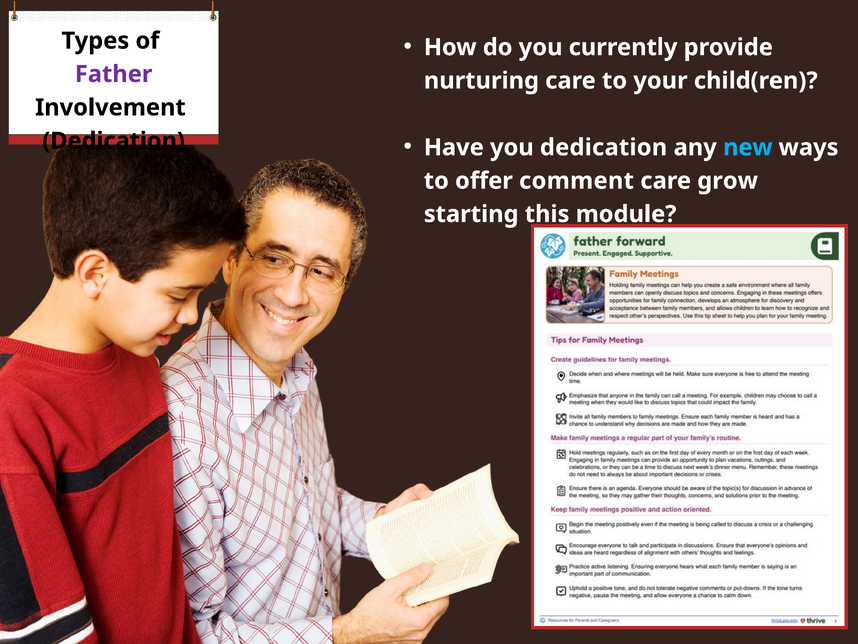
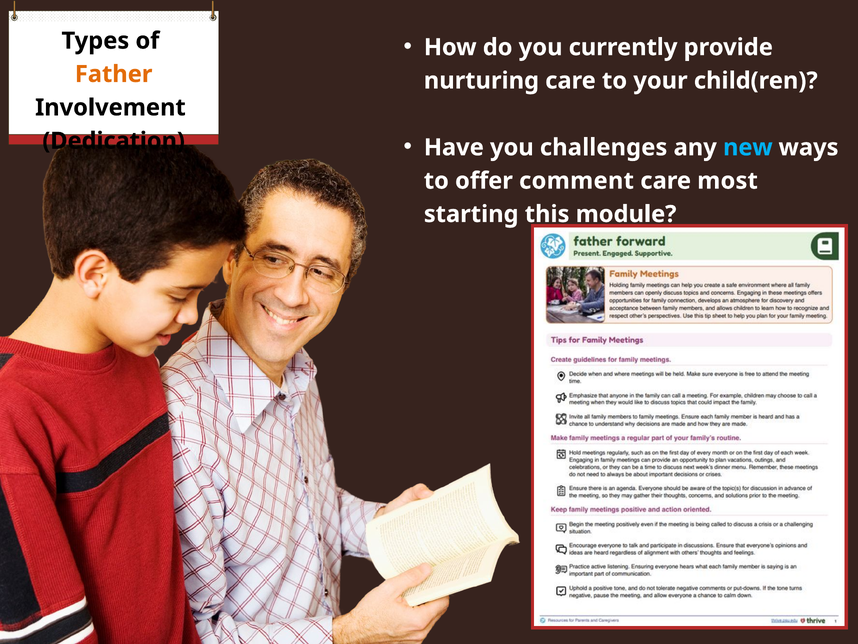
Father colour: purple -> orange
you dedication: dedication -> challenges
grow: grow -> most
